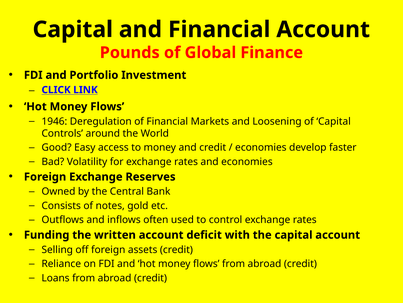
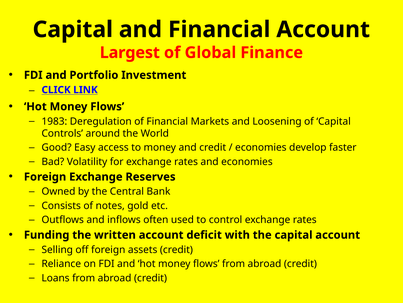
Pounds: Pounds -> Largest
1946: 1946 -> 1983
